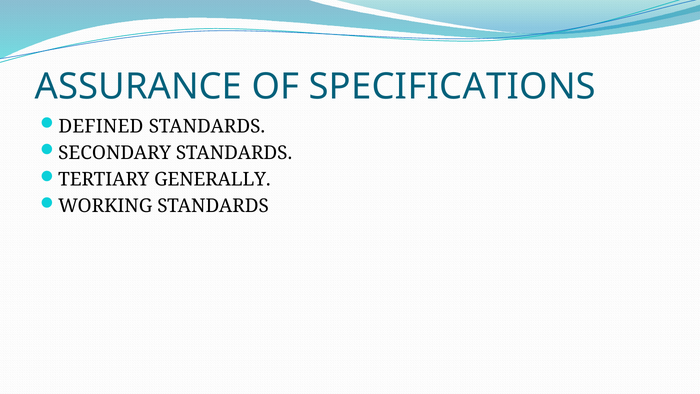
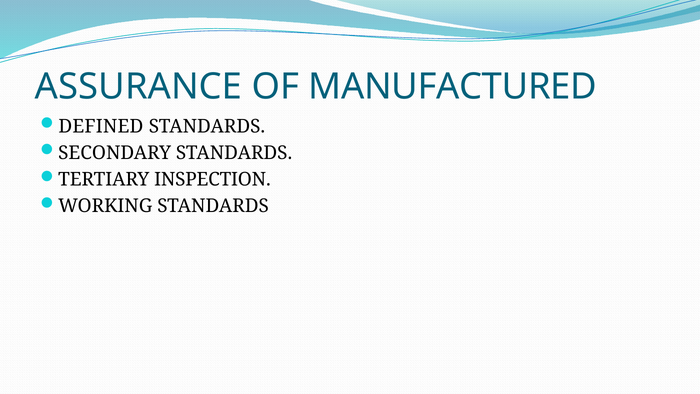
SPECIFICATIONS: SPECIFICATIONS -> MANUFACTURED
GENERALLY: GENERALLY -> INSPECTION
